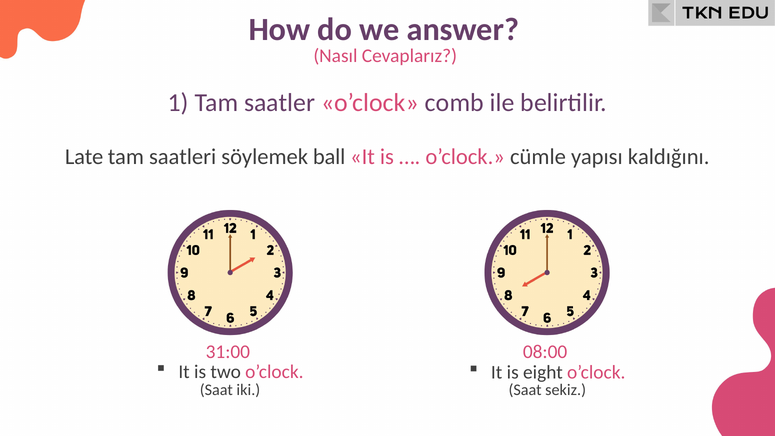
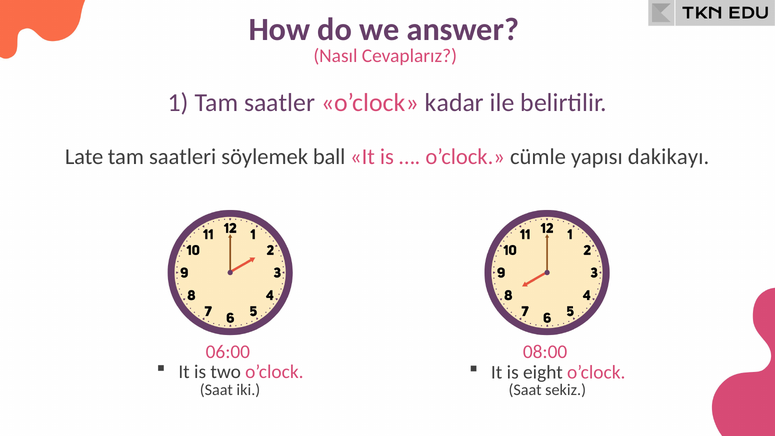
comb: comb -> kadar
kaldığını: kaldığını -> dakikayı
31:00: 31:00 -> 06:00
